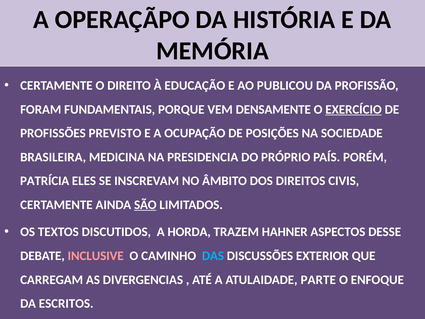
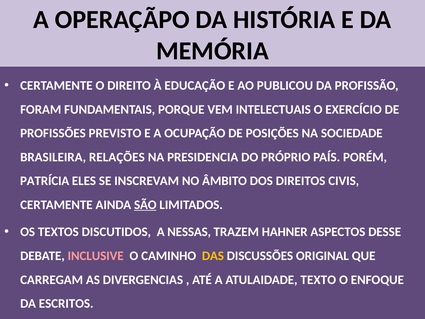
DENSAMENTE: DENSAMENTE -> INTELECTUAIS
EXERCÍCIO underline: present -> none
MEDICINA: MEDICINA -> RELAÇÕES
HORDA: HORDA -> NESSAS
DAS colour: light blue -> yellow
EXTERIOR: EXTERIOR -> ORIGINAL
PARTE: PARTE -> TEXTO
